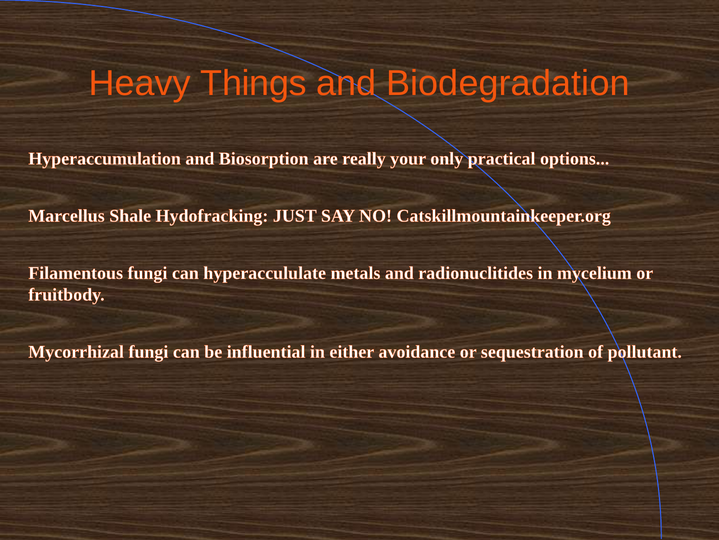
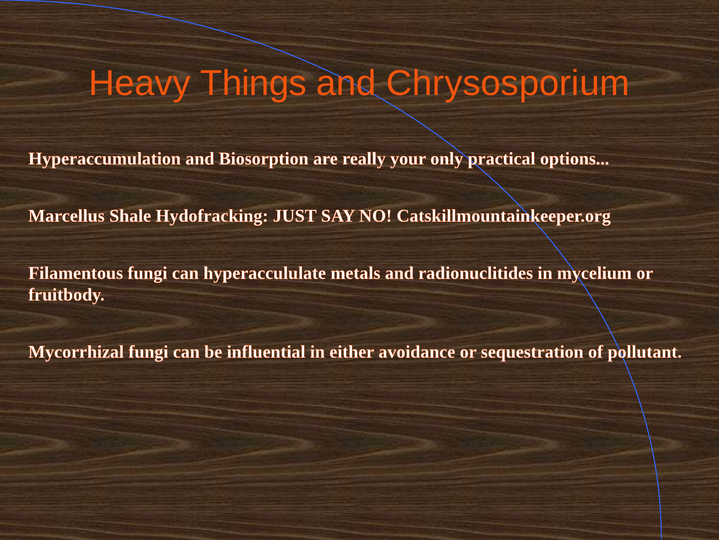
Biodegradation: Biodegradation -> Chrysosporium
